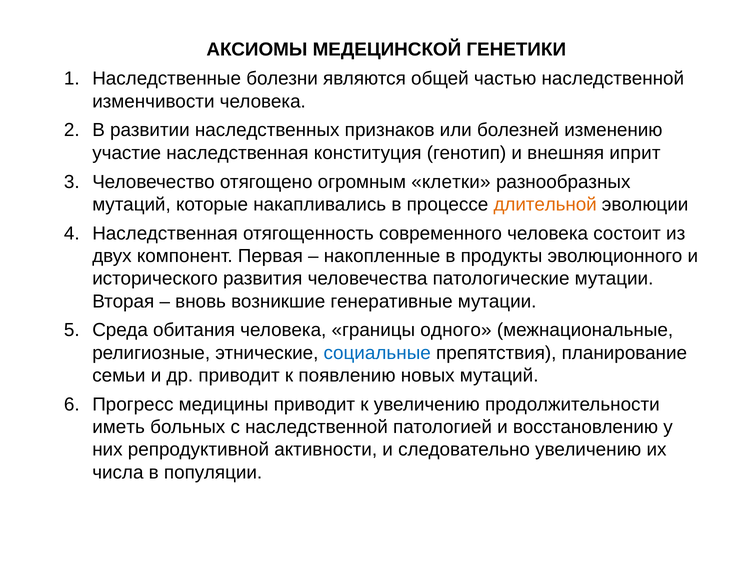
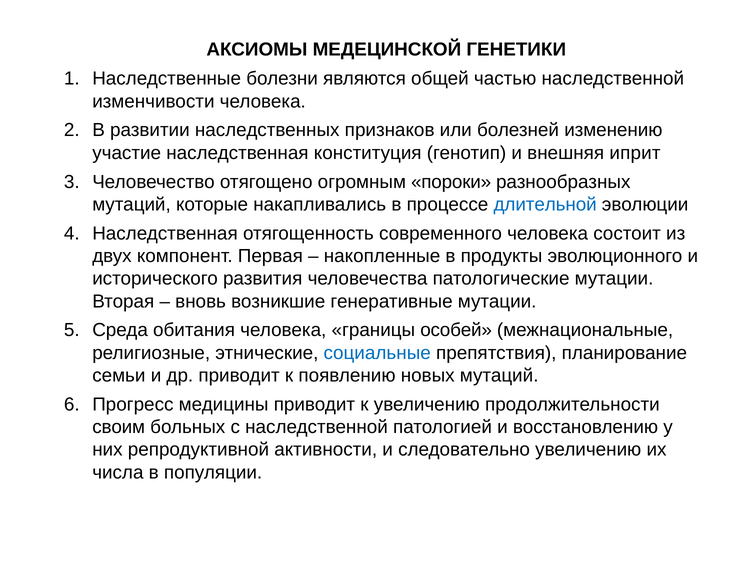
клетки: клетки -> пороки
длительной colour: orange -> blue
одного: одного -> особей
иметь: иметь -> своим
